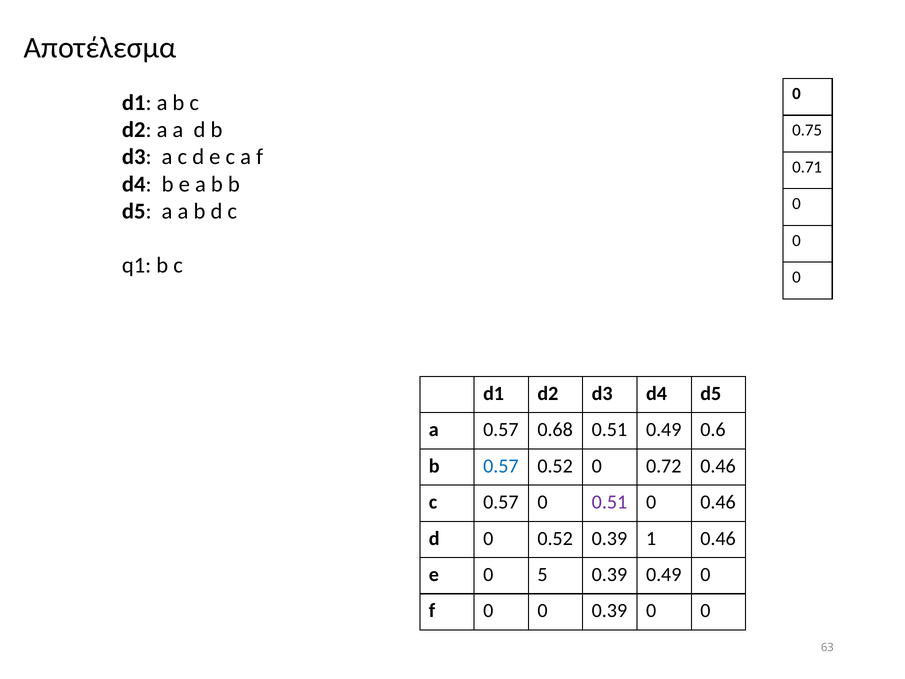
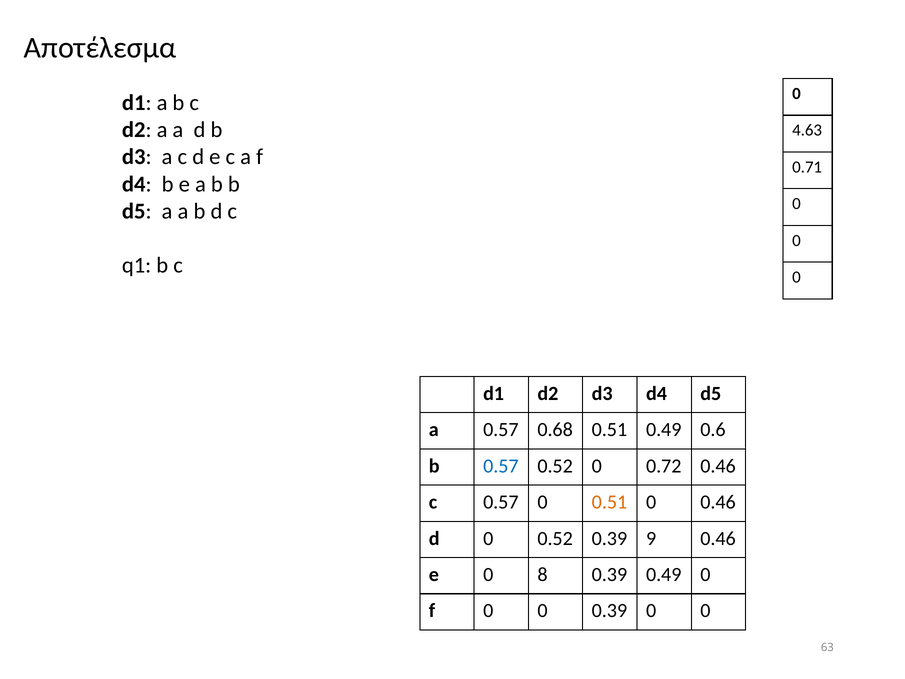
0.75: 0.75 -> 4.63
0.51 at (609, 502) colour: purple -> orange
1: 1 -> 9
5: 5 -> 8
